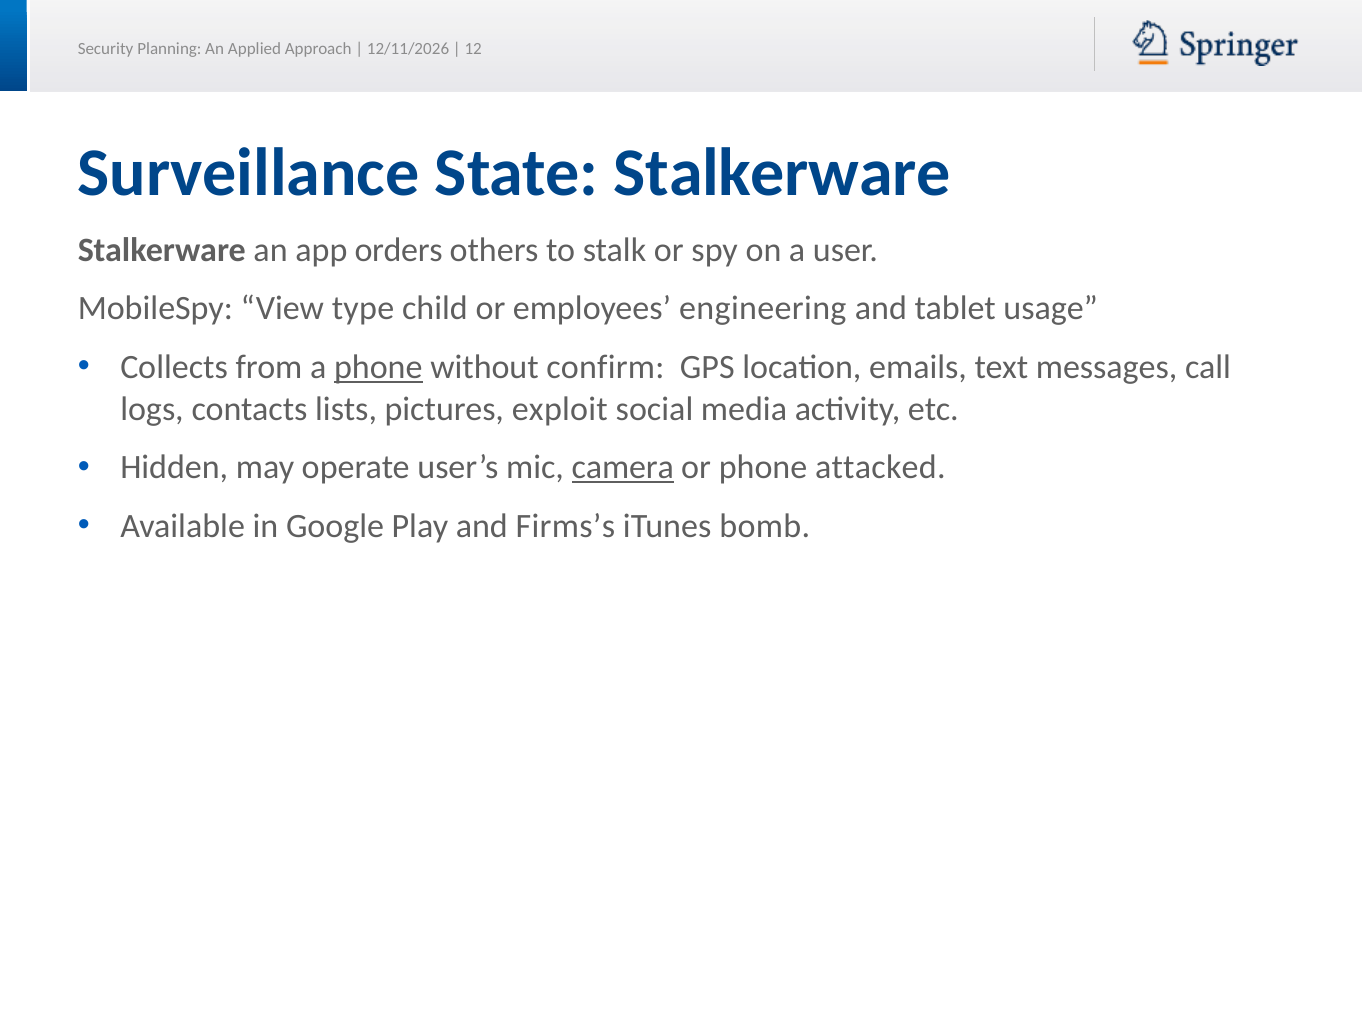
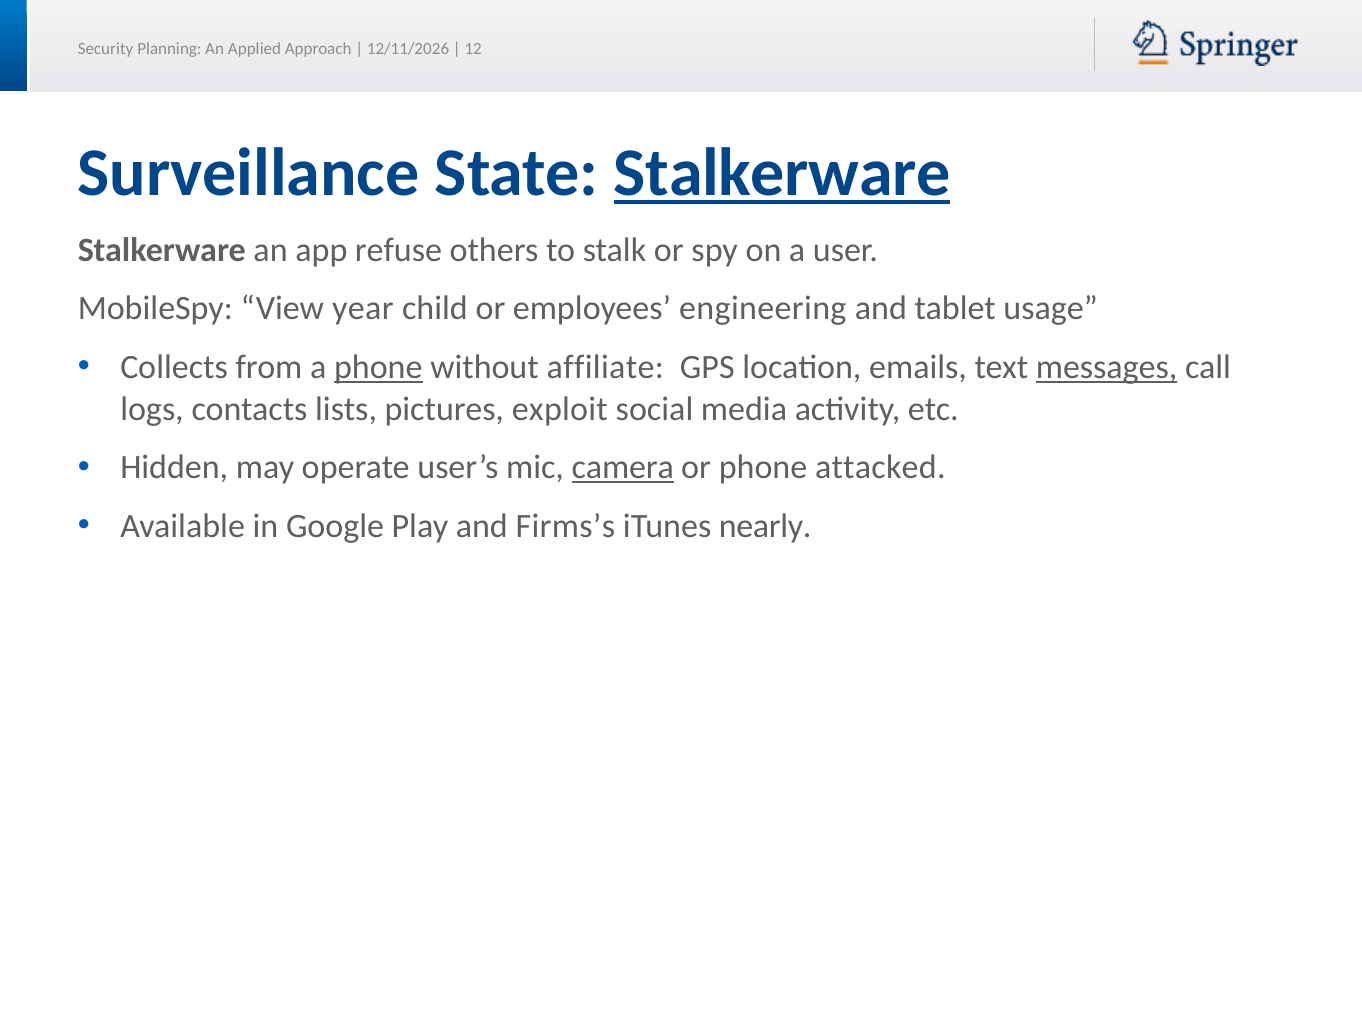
Stalkerware at (782, 173) underline: none -> present
orders: orders -> refuse
type: type -> year
confirm: confirm -> affiliate
messages underline: none -> present
bomb: bomb -> nearly
